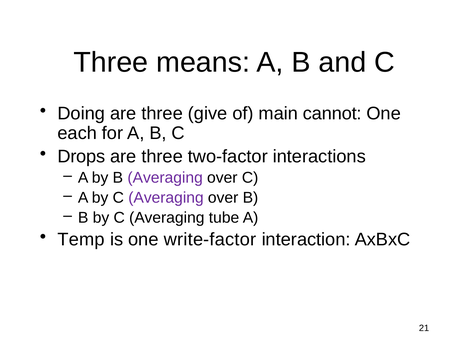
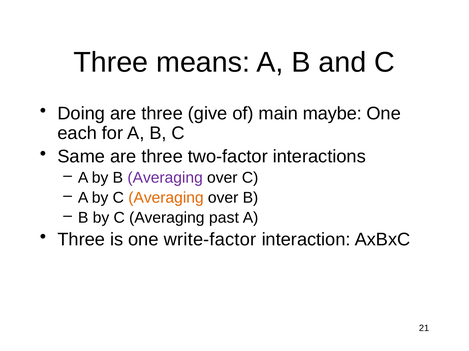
cannot: cannot -> maybe
Drops: Drops -> Same
Averaging at (166, 198) colour: purple -> orange
tube: tube -> past
Temp at (81, 240): Temp -> Three
